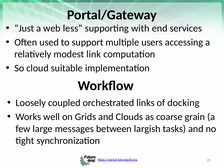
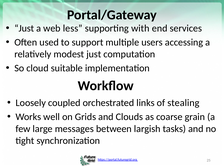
modest link: link -> just
docking: docking -> stealing
